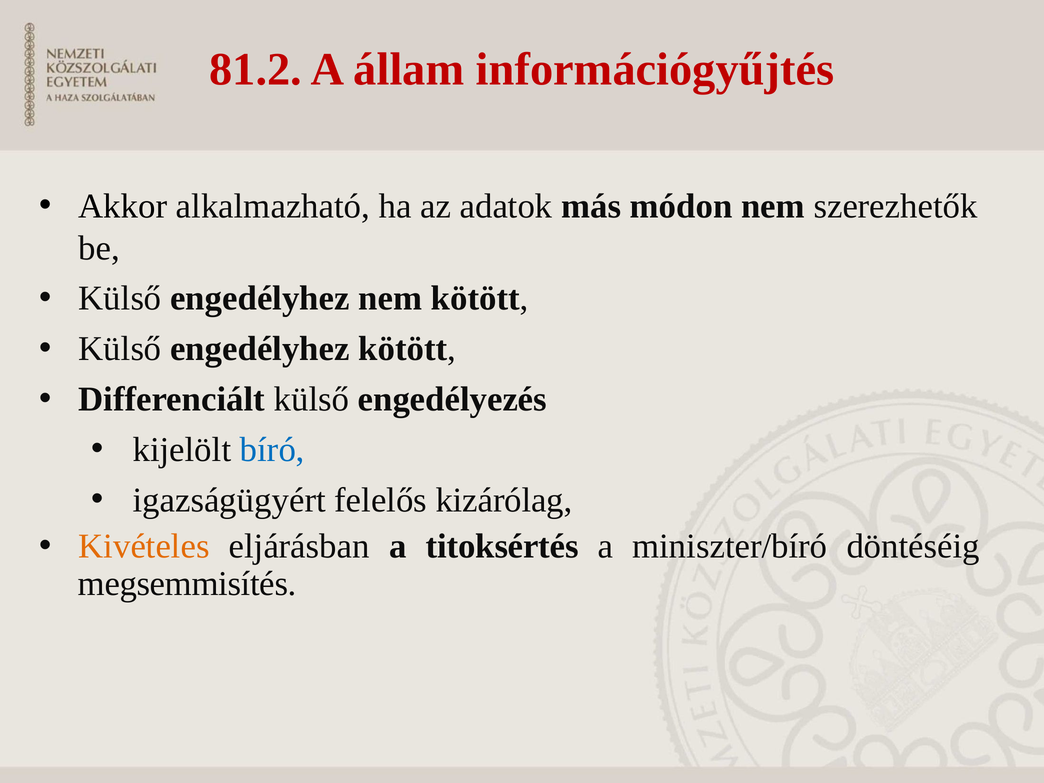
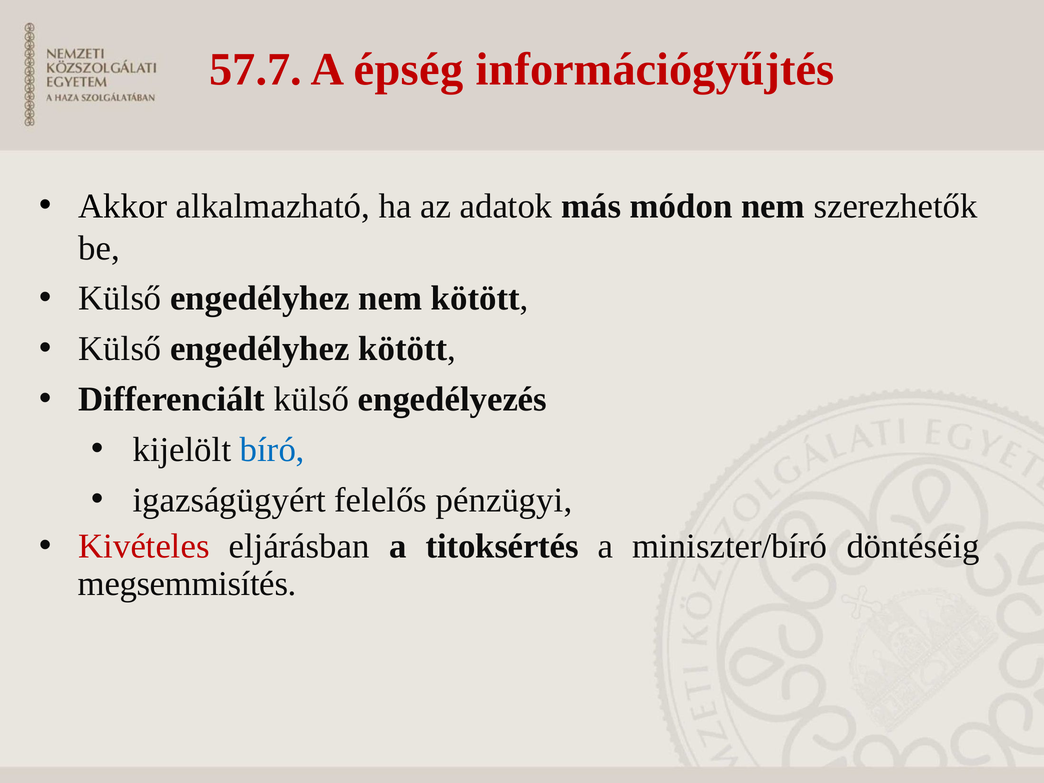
81.2: 81.2 -> 57.7
állam: állam -> épség
kizárólag: kizárólag -> pénzügyi
Kivételes colour: orange -> red
